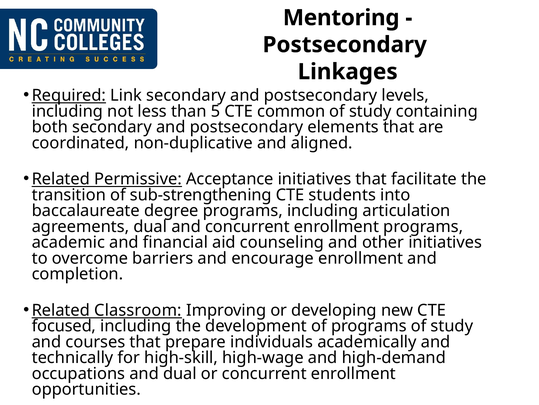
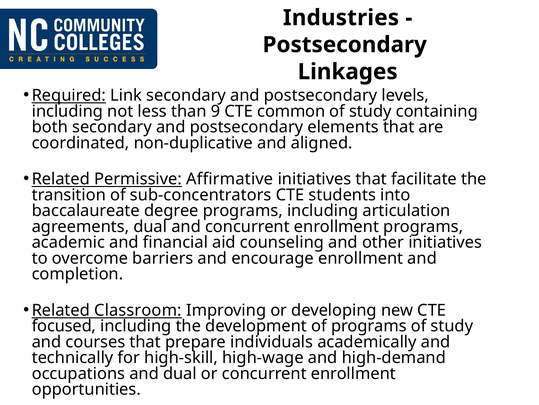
Mentoring: Mentoring -> Industries
5: 5 -> 9
Acceptance: Acceptance -> Affirmative
sub-strengthening: sub-strengthening -> sub-concentrators
